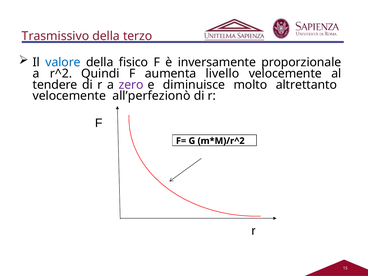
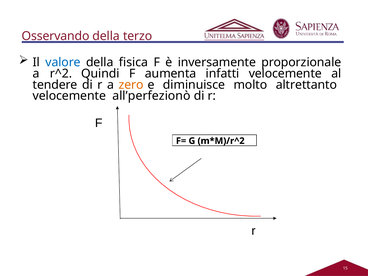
Trasmissivo: Trasmissivo -> Osservando
fisico: fisico -> fisica
livello: livello -> infatti
zero colour: purple -> orange
